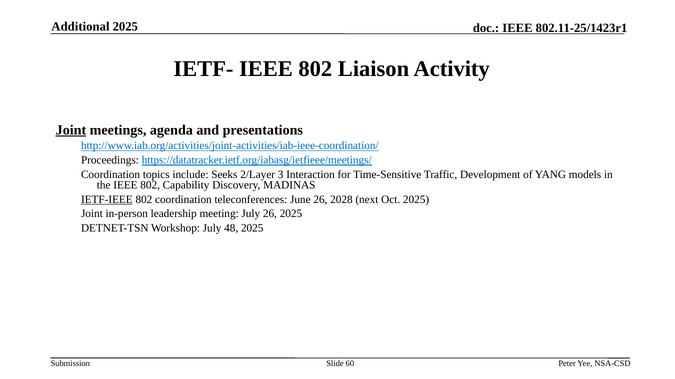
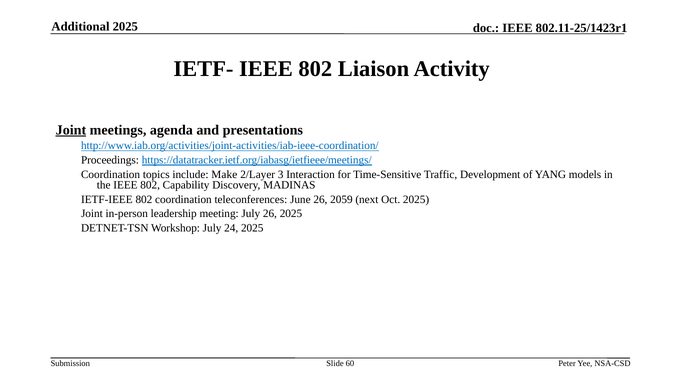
Seeks: Seeks -> Make
IETF-IEEE underline: present -> none
2028: 2028 -> 2059
48: 48 -> 24
